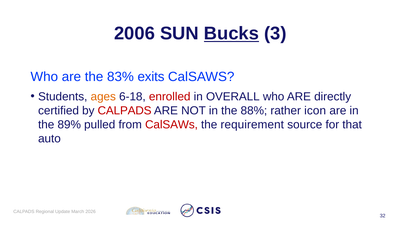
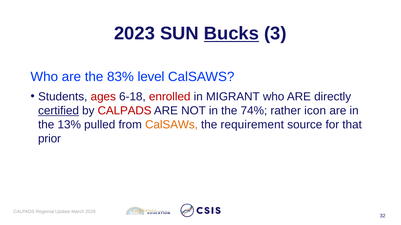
2006: 2006 -> 2023
exits: exits -> level
ages colour: orange -> red
OVERALL: OVERALL -> MIGRANT
certified underline: none -> present
88%: 88% -> 74%
89%: 89% -> 13%
CalSAWs at (171, 125) colour: red -> orange
auto: auto -> prior
